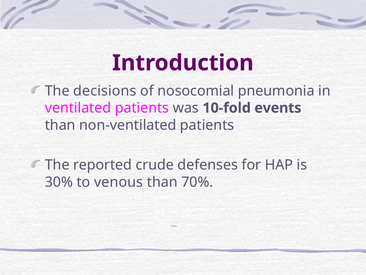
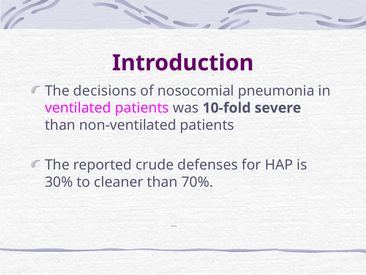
events: events -> severe
venous: venous -> cleaner
